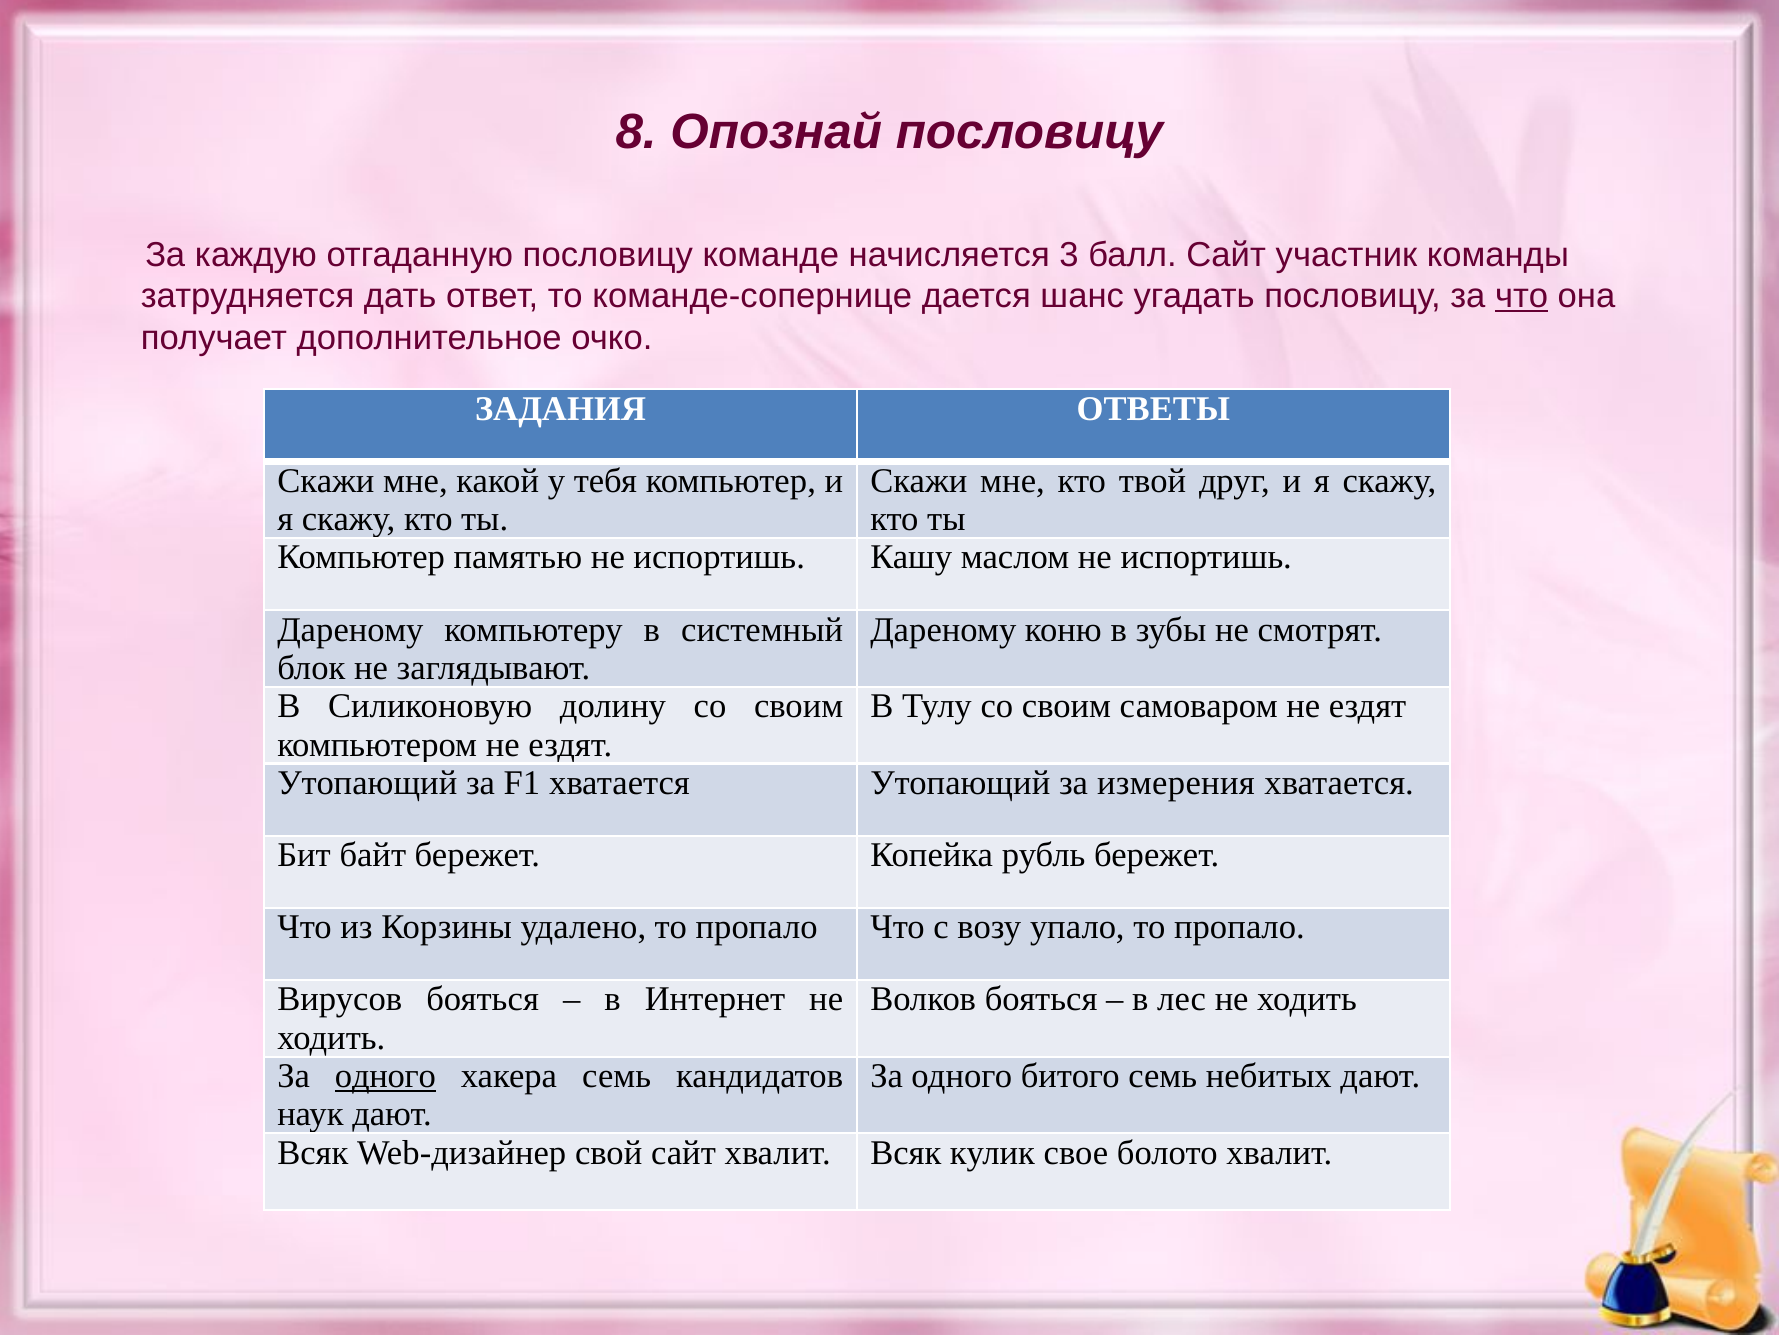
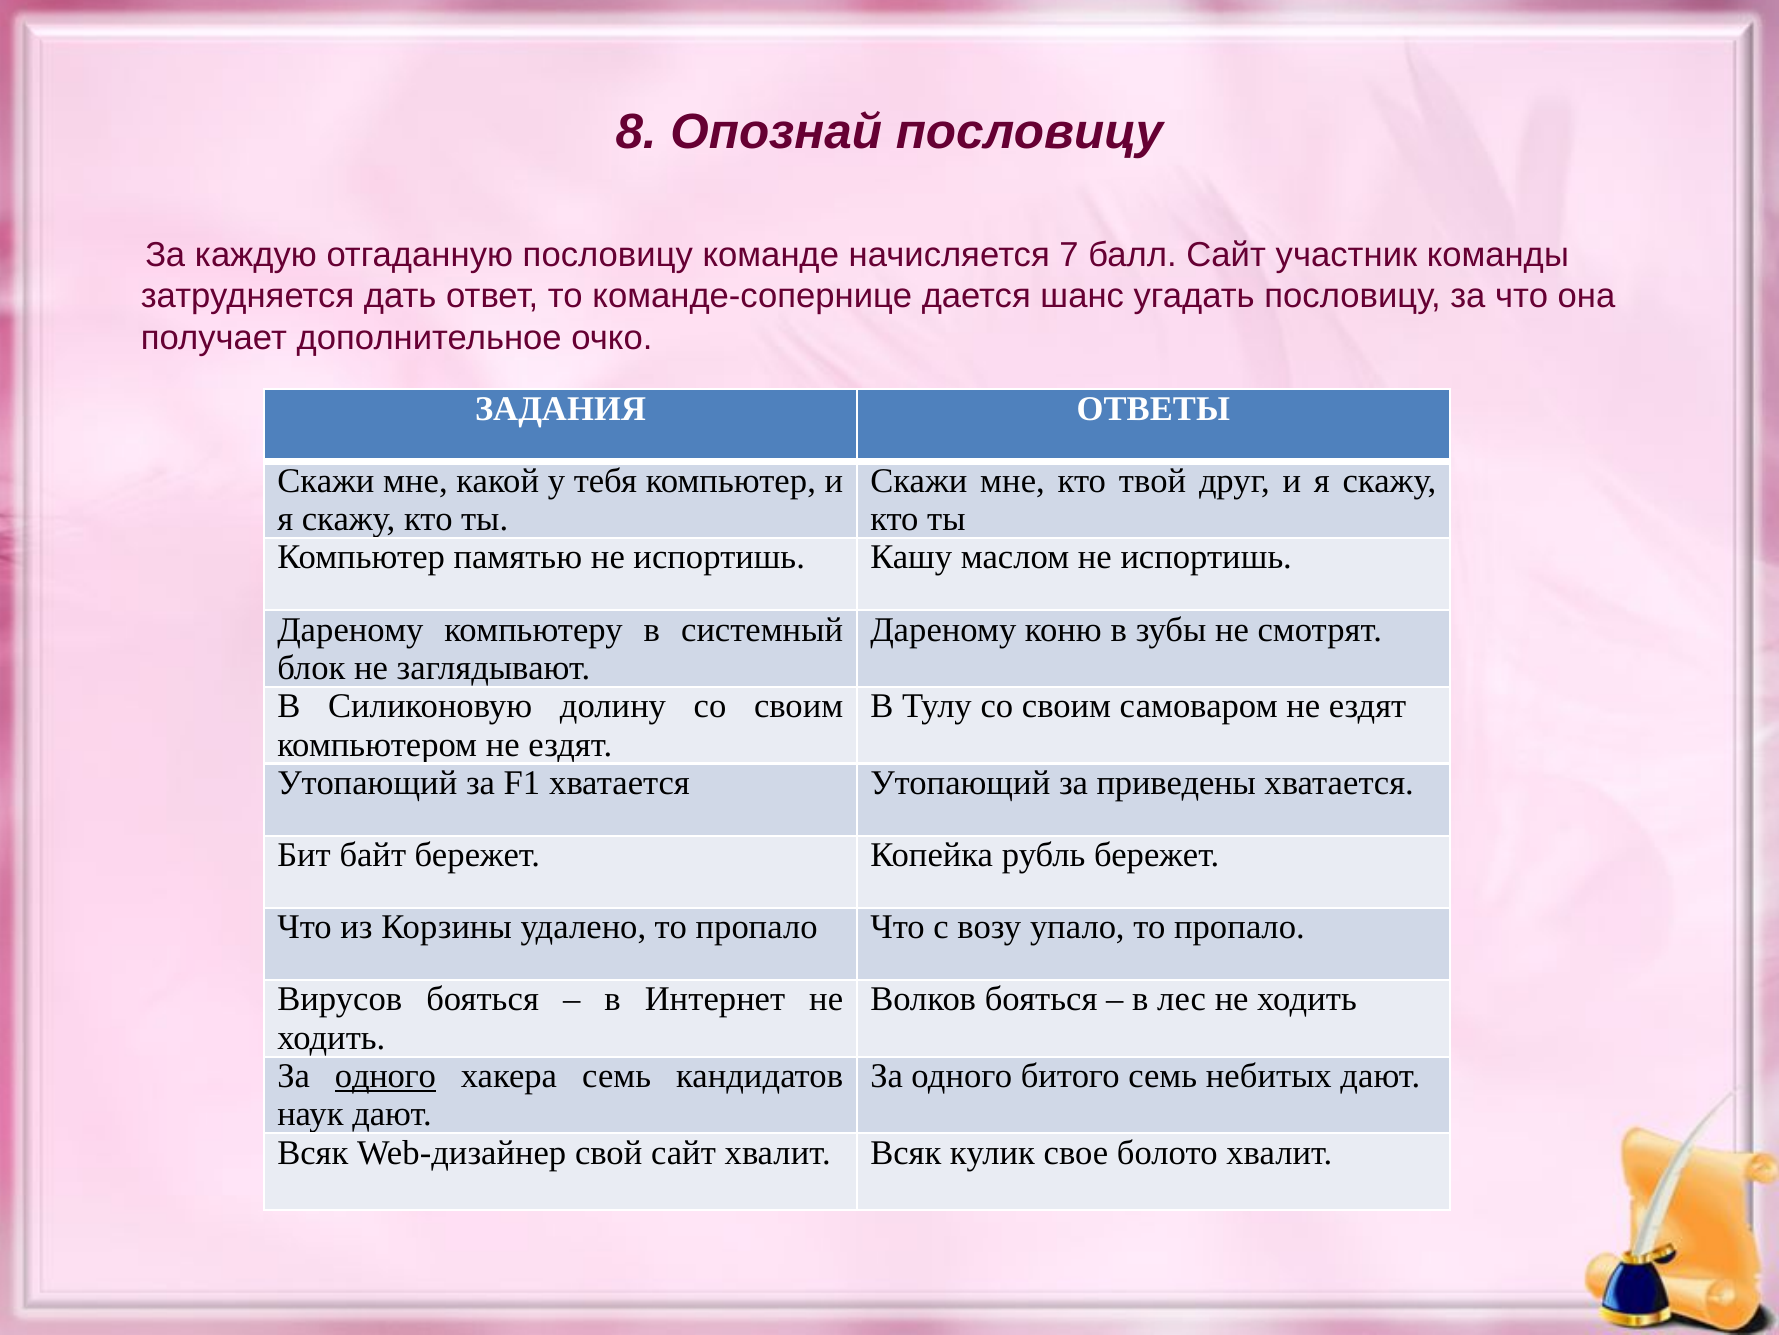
3: 3 -> 7
что at (1522, 296) underline: present -> none
измерения: измерения -> приведены
